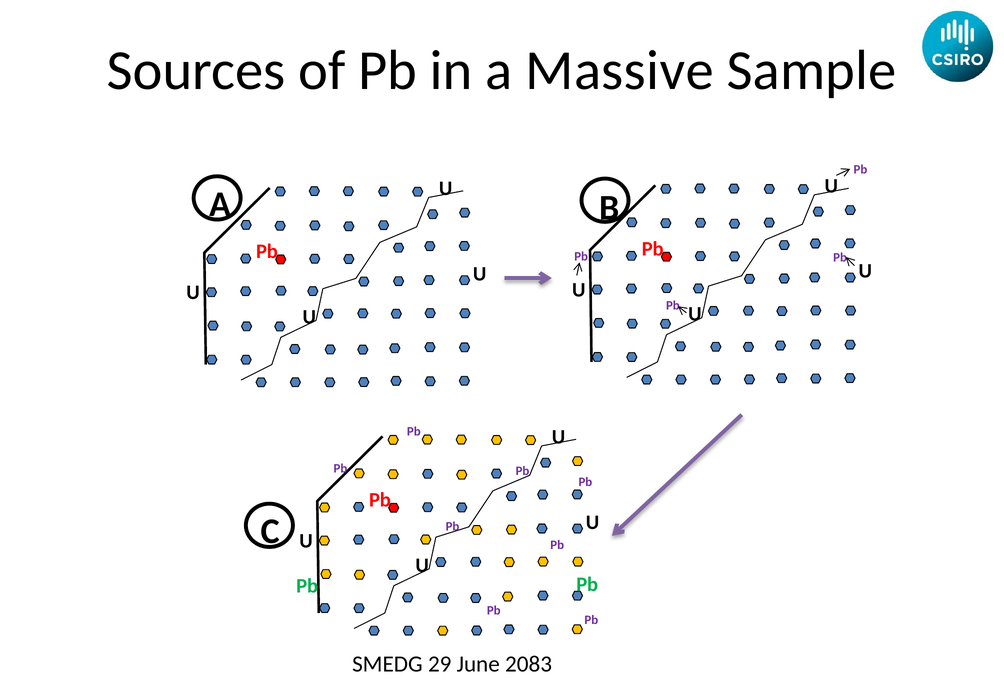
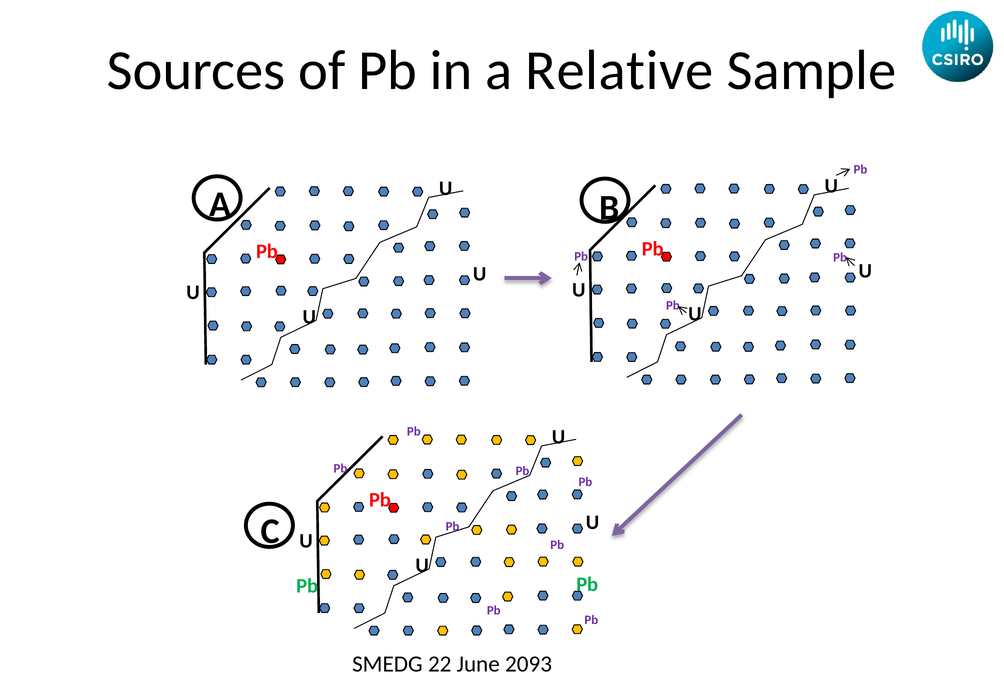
Massive: Massive -> Relative
29: 29 -> 22
2083: 2083 -> 2093
